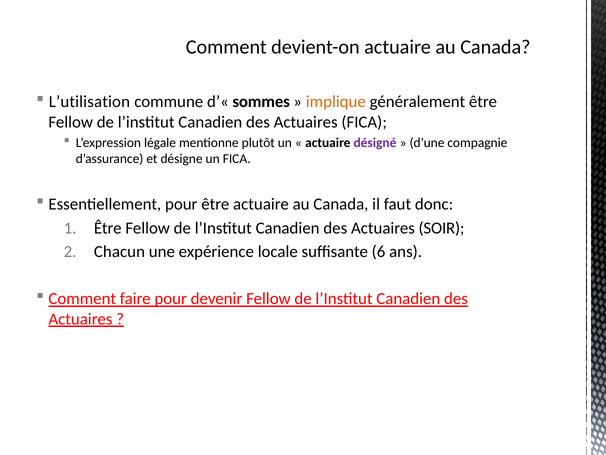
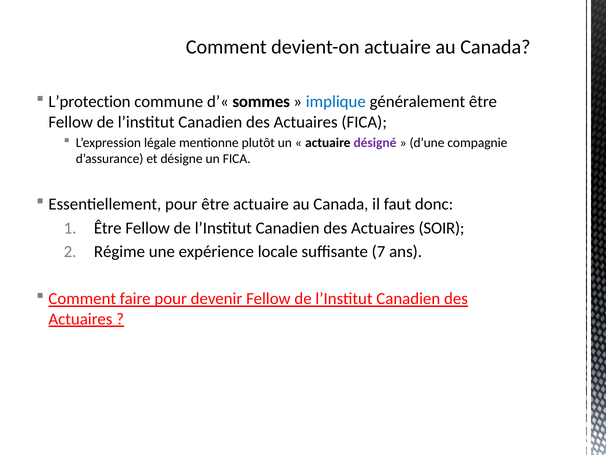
L’utilisation: L’utilisation -> L’protection
implique colour: orange -> blue
Chacun: Chacun -> Régime
6: 6 -> 7
